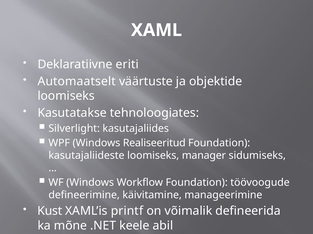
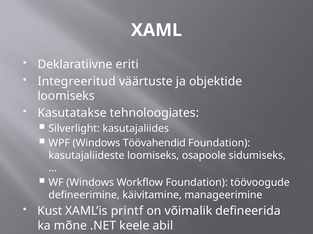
Automaatselt: Automaatselt -> Integreeritud
Realiseeritud: Realiseeritud -> Töövahendid
manager: manager -> osapoole
